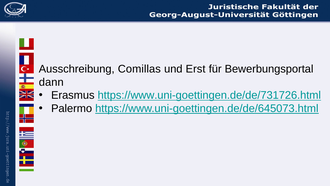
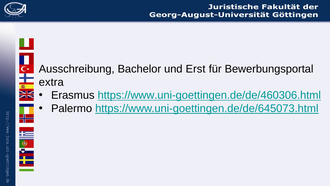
Comillas: Comillas -> Bachelor
dann: dann -> extra
https://www.uni-goettingen.de/de/731726.html: https://www.uni-goettingen.de/de/731726.html -> https://www.uni-goettingen.de/de/460306.html
